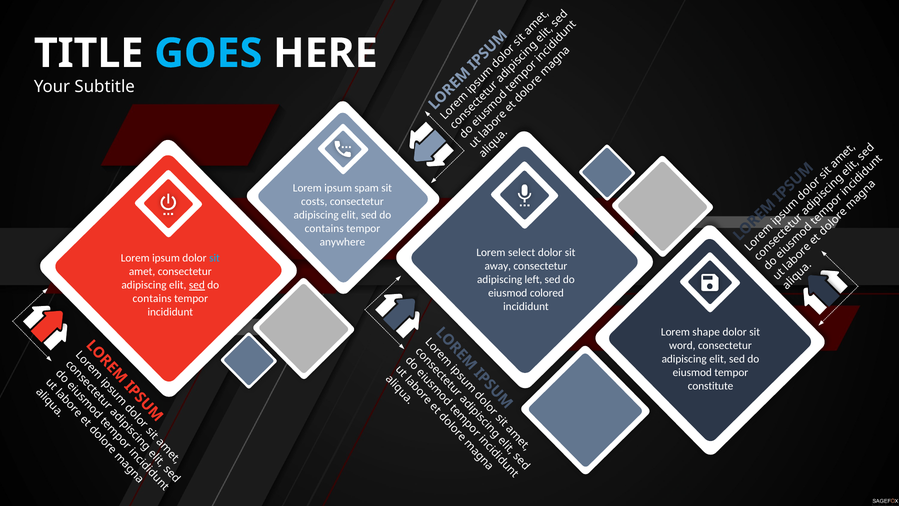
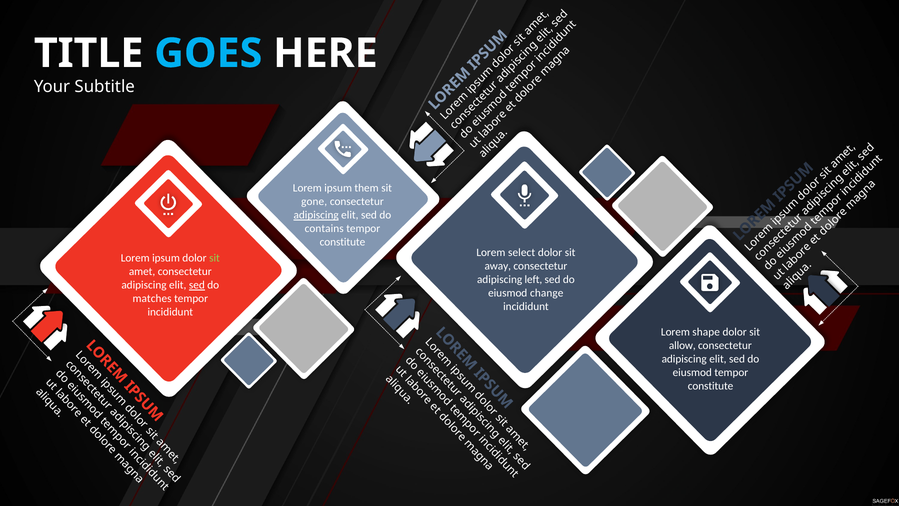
spam: spam -> them
costs: costs -> gone
adipiscing at (316, 215) underline: none -> present
anywhere at (342, 242): anywhere -> constitute
sit at (214, 258) colour: light blue -> light green
colored: colored -> change
contains at (152, 298): contains -> matches
word: word -> allow
